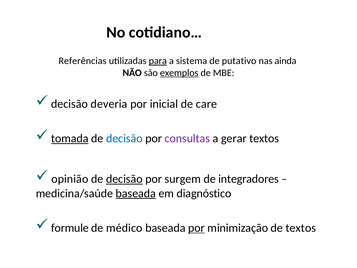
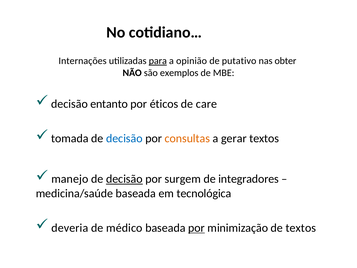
Referências: Referências -> Internações
sistema: sistema -> opinião
ainda: ainda -> obter
exemplos underline: present -> none
deveria: deveria -> entanto
inicial: inicial -> éticos
tomada underline: present -> none
consultas colour: purple -> orange
opinião: opinião -> manejo
baseada at (136, 193) underline: present -> none
diagnóstico: diagnóstico -> tecnológica
formule: formule -> deveria
